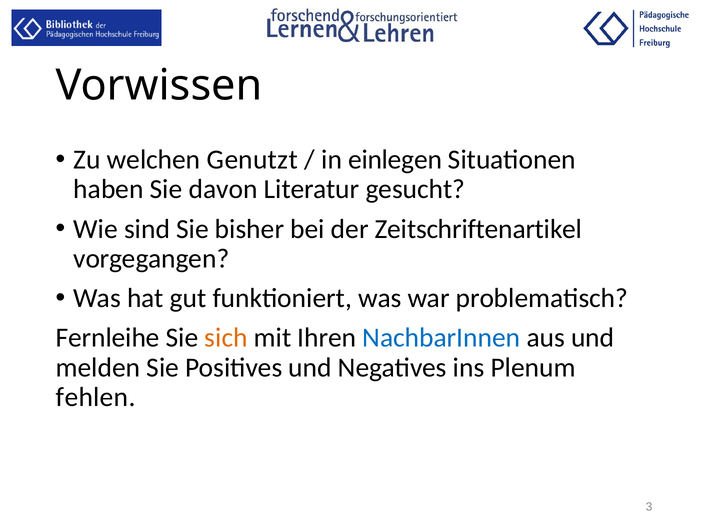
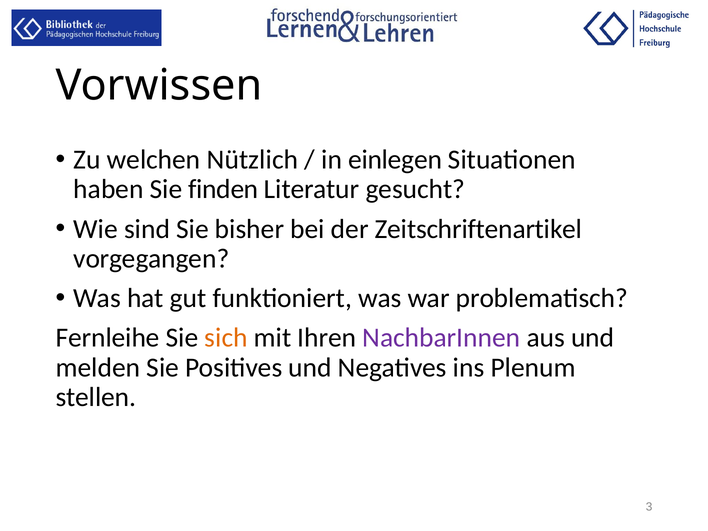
Genutzt: Genutzt -> Nützlich
davon: davon -> finden
NachbarInnen colour: blue -> purple
fehlen: fehlen -> stellen
